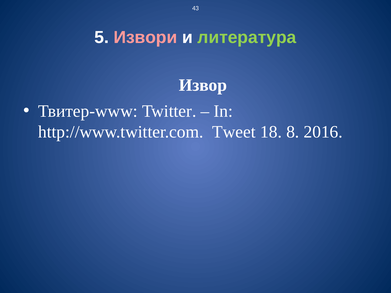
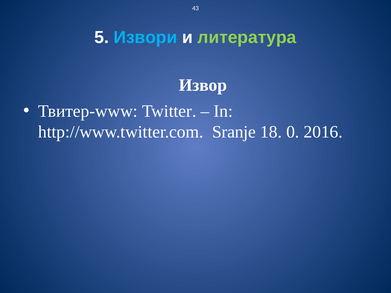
Извори colour: pink -> light blue
Tweet: Tweet -> Sranje
8: 8 -> 0
